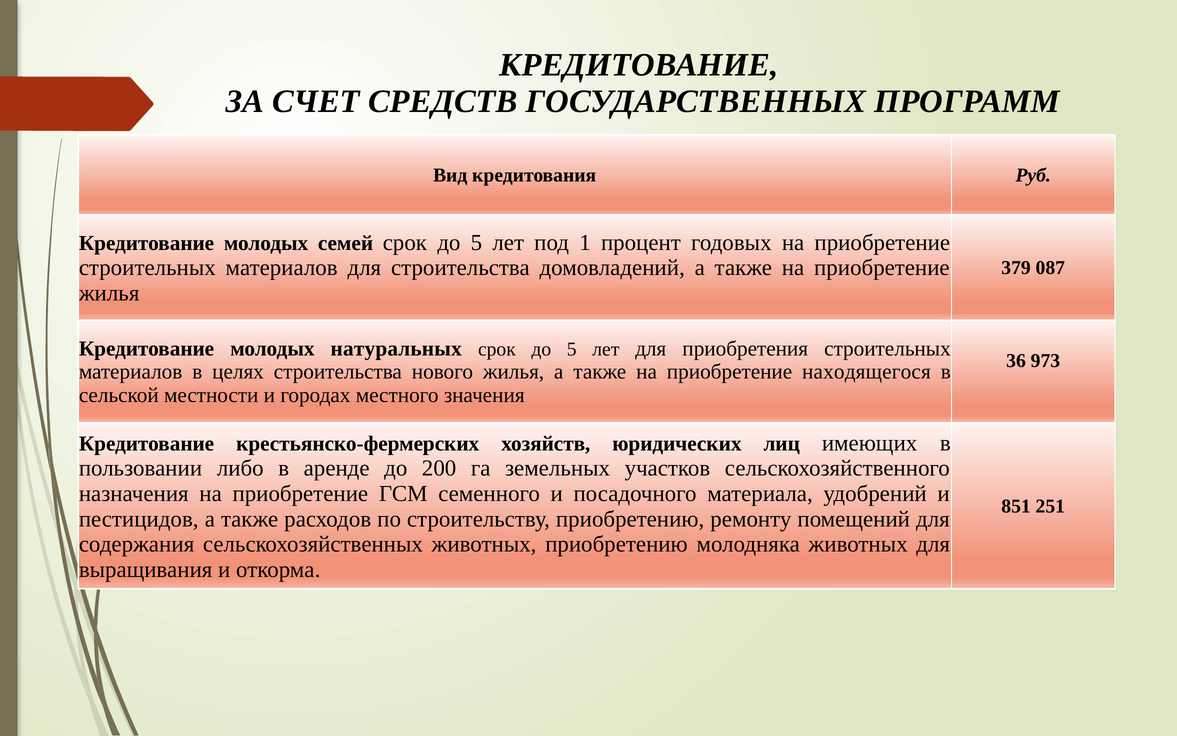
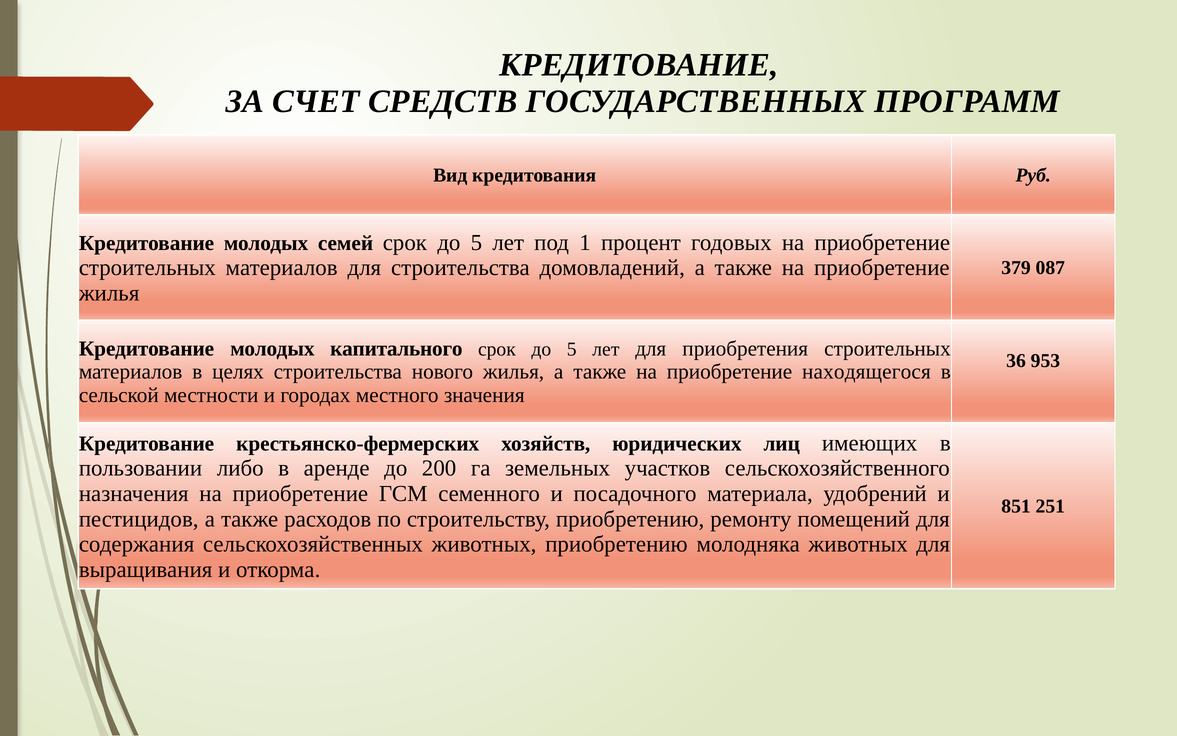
натуральных: натуральных -> капитального
973: 973 -> 953
